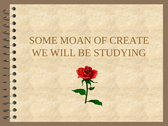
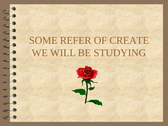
MOAN: MOAN -> REFER
